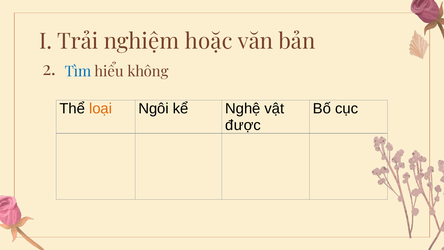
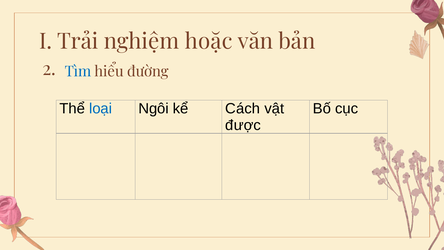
không: không -> đường
loại colour: orange -> blue
Nghệ: Nghệ -> Cách
